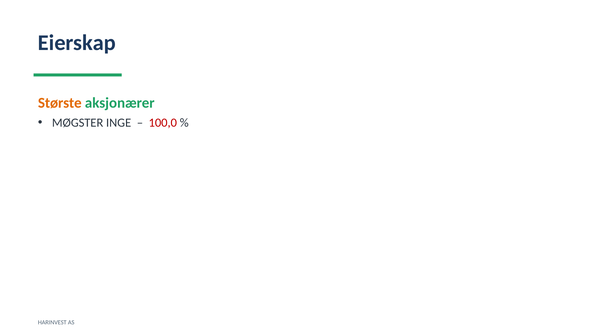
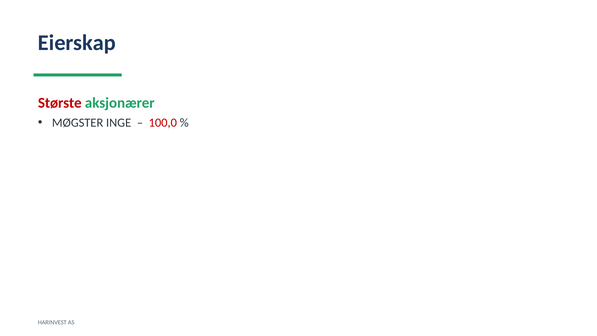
Største colour: orange -> red
